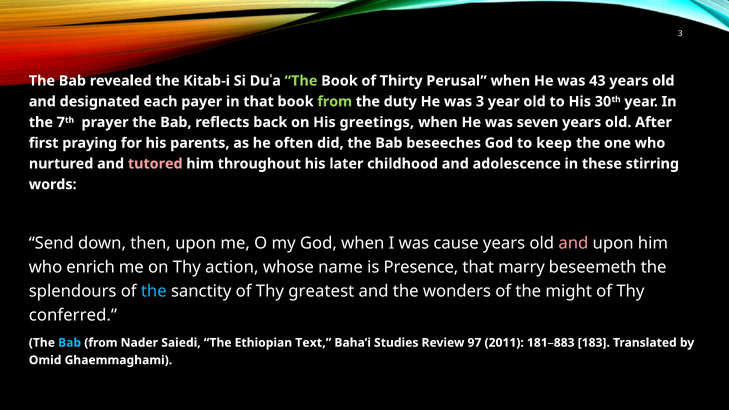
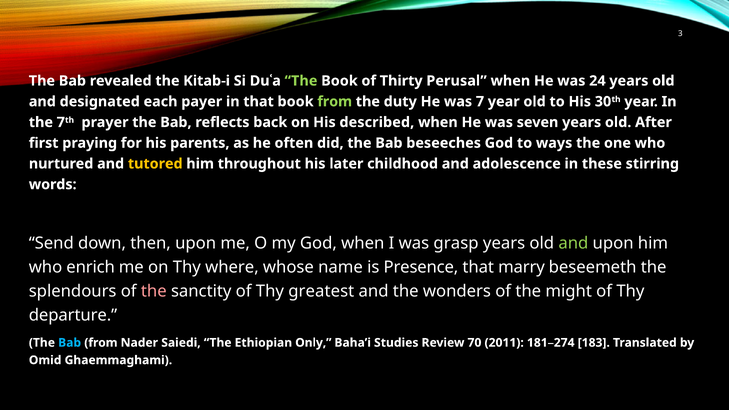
43: 43 -> 24
was 3: 3 -> 7
greetings: greetings -> described
keep: keep -> ways
tutored colour: pink -> yellow
cause: cause -> grasp
and at (573, 243) colour: pink -> light green
action: action -> where
the at (154, 291) colour: light blue -> pink
conferred: conferred -> departure
Text: Text -> Only
97: 97 -> 70
181–883: 181–883 -> 181–274
